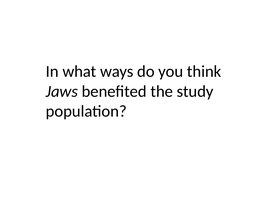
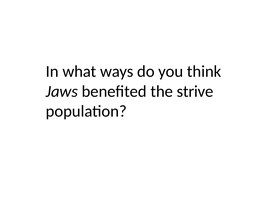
study: study -> strive
